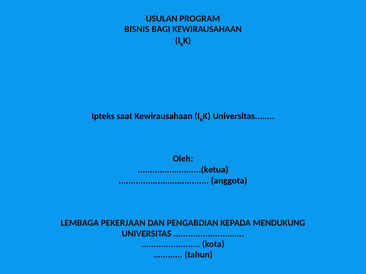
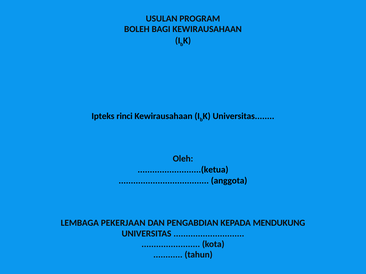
BISNIS: BISNIS -> BOLEH
saat: saat -> rinci
